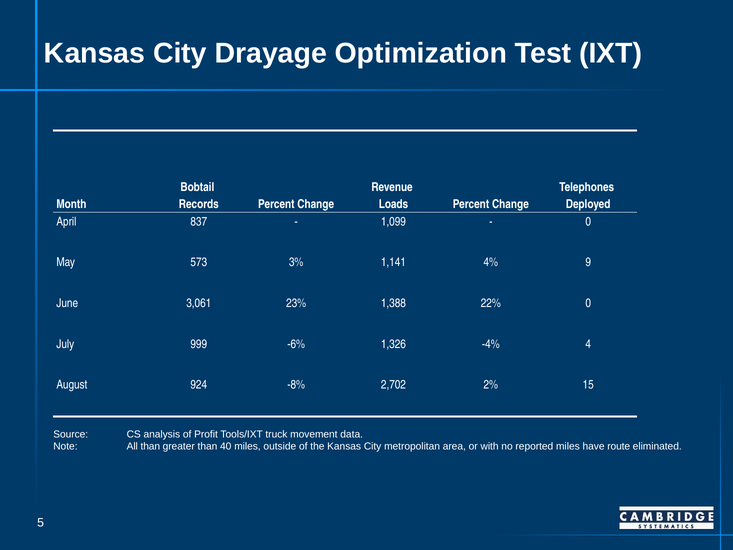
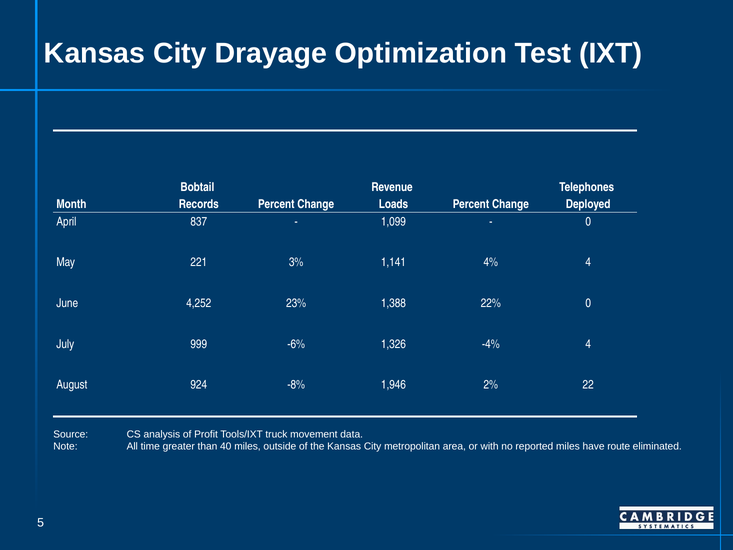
573: 573 -> 221
4% 9: 9 -> 4
3,061: 3,061 -> 4,252
2,702: 2,702 -> 1,946
15: 15 -> 22
All than: than -> time
